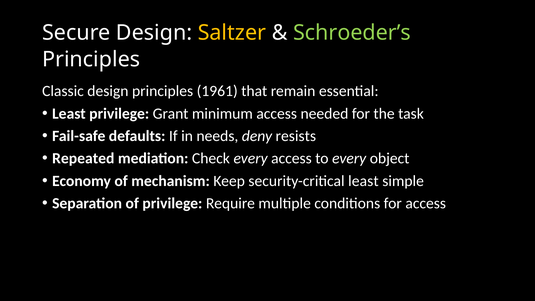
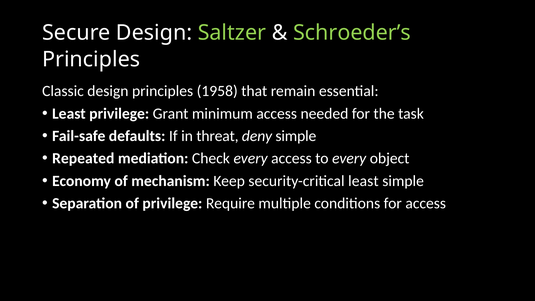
Saltzer colour: yellow -> light green
1961: 1961 -> 1958
needs: needs -> threat
deny resists: resists -> simple
